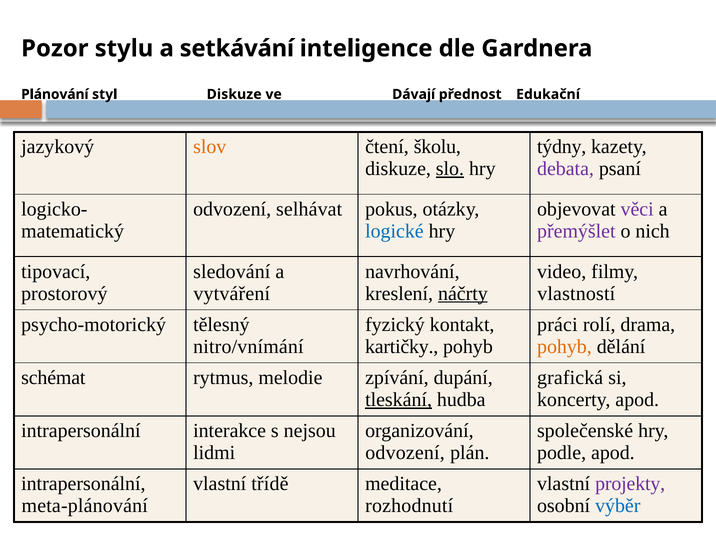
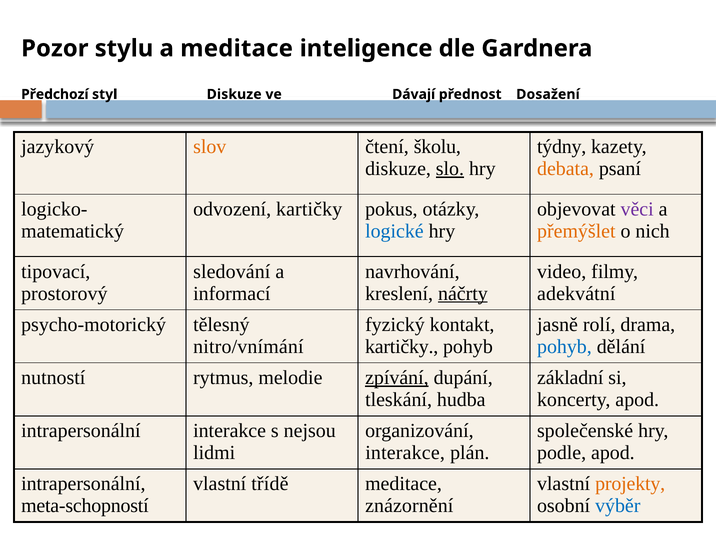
a setkávání: setkávání -> meditace
Plánování: Plánování -> Předchozí
Edukační: Edukační -> Dosažení
debata colour: purple -> orange
odvození selhávat: selhávat -> kartičky
přemýšlet colour: purple -> orange
vytváření: vytváření -> informací
vlastností: vlastností -> adekvátní
práci: práci -> jasně
pohyb at (564, 347) colour: orange -> blue
schémat: schémat -> nutností
zpívání underline: none -> present
grafická: grafická -> základní
tleskání underline: present -> none
odvození at (405, 453): odvození -> interakce
projekty colour: purple -> orange
meta-plánování: meta-plánování -> meta-schopností
rozhodnutí: rozhodnutí -> znázornění
